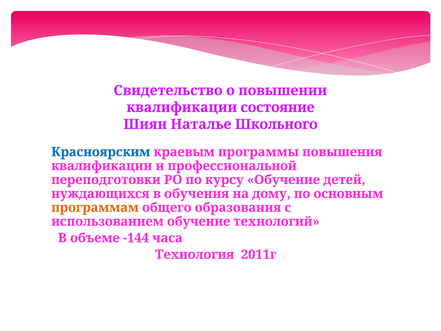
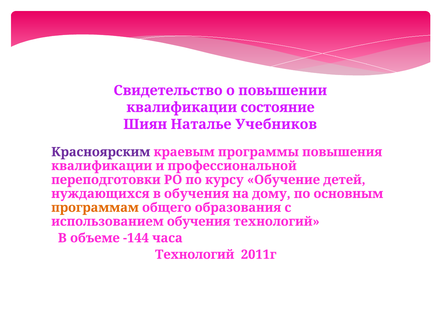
Школьного: Школьного -> Учебников
Красноярским colour: blue -> purple
использованием обучение: обучение -> обучения
Технология at (195, 254): Технология -> Технологий
